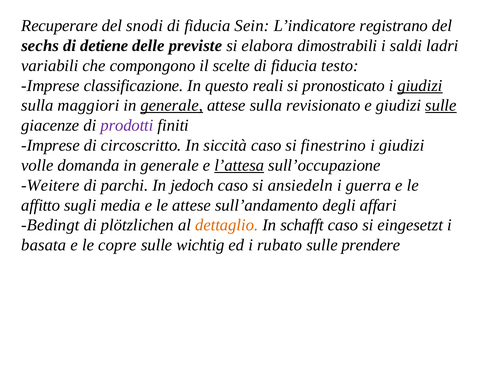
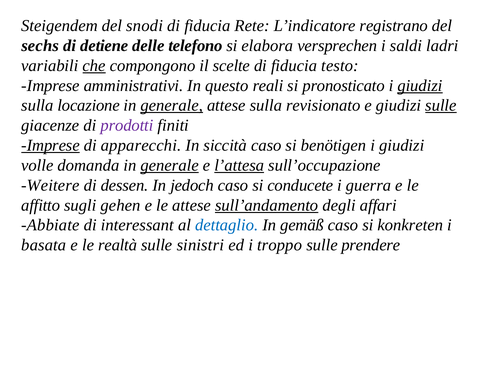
Recuperare: Recuperare -> Steigendem
Sein: Sein -> Rete
previste: previste -> telefono
dimostrabili: dimostrabili -> versprechen
che underline: none -> present
classificazione: classificazione -> amministrativi
maggiori: maggiori -> locazione
Imprese at (51, 145) underline: none -> present
circoscritto: circoscritto -> apparecchi
finestrino: finestrino -> benötigen
generale at (170, 165) underline: none -> present
parchi: parchi -> dessen
ansiedeln: ansiedeln -> conducete
media: media -> gehen
sull’andamento underline: none -> present
Bedingt: Bedingt -> Abbiate
plötzlichen: plötzlichen -> interessant
dettaglio colour: orange -> blue
schafft: schafft -> gemäß
eingesetzt: eingesetzt -> konkreten
copre: copre -> realtà
wichtig: wichtig -> sinistri
rubato: rubato -> troppo
